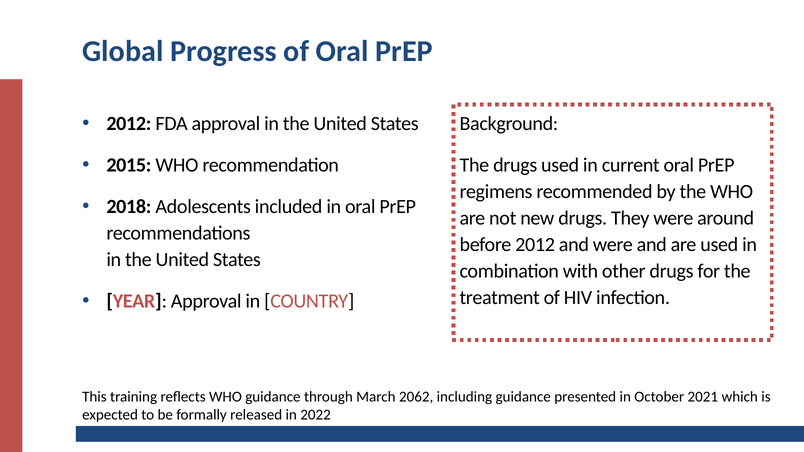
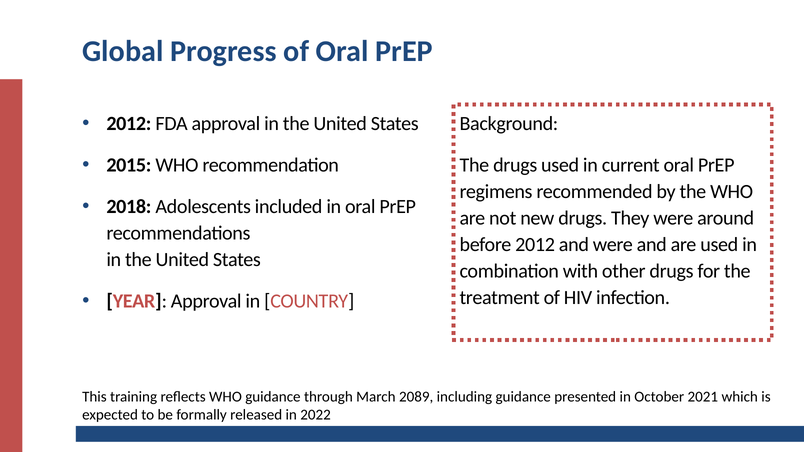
2062: 2062 -> 2089
